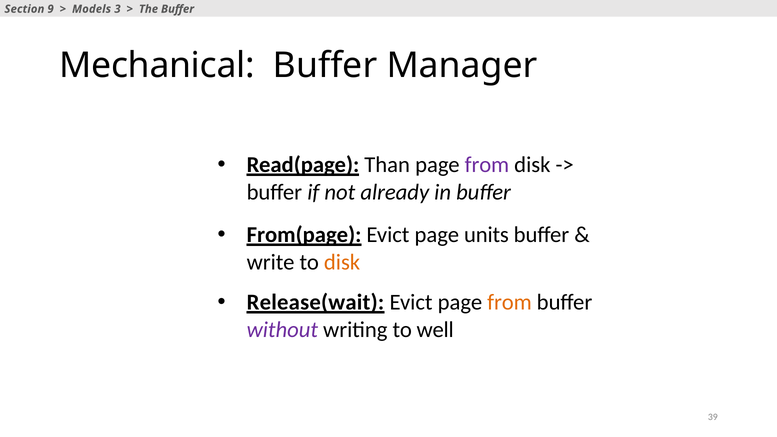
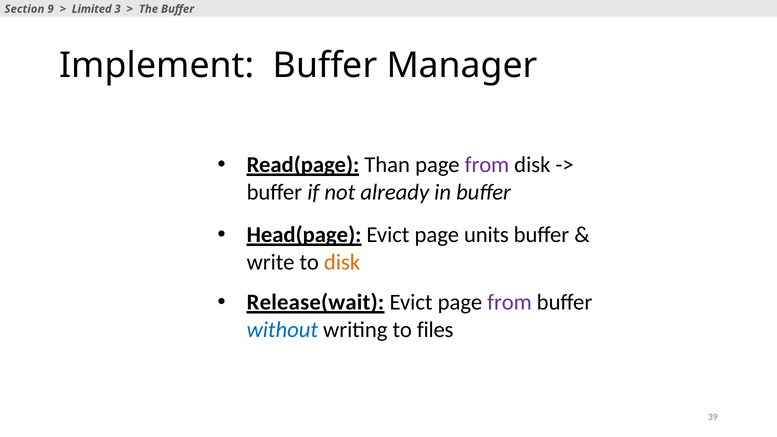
Models: Models -> Limited
Mechanical: Mechanical -> Implement
From(page: From(page -> Head(page
from at (509, 302) colour: orange -> purple
without colour: purple -> blue
well: well -> files
